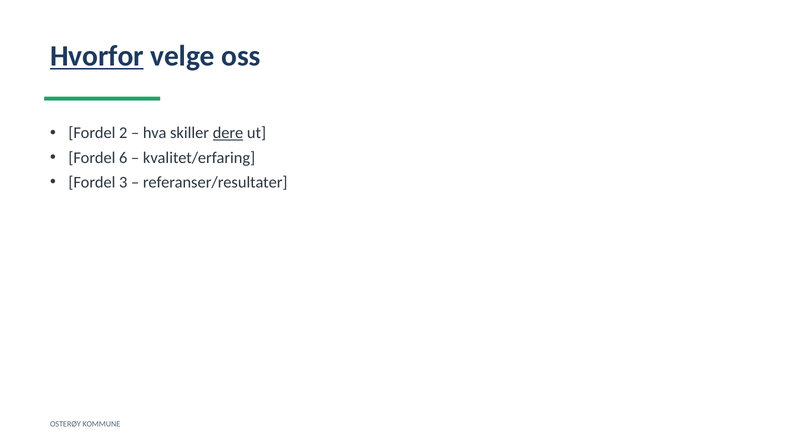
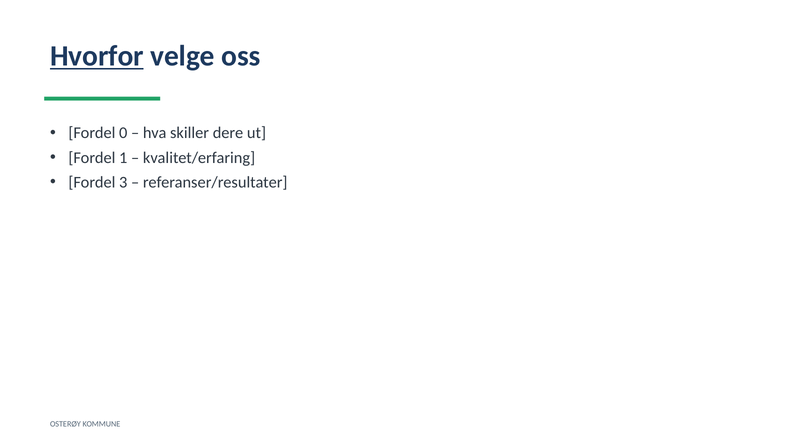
2: 2 -> 0
dere underline: present -> none
6: 6 -> 1
